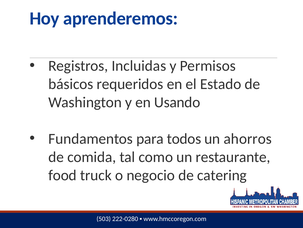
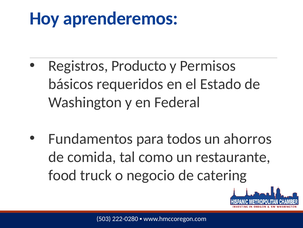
Incluidas: Incluidas -> Producto
Usando: Usando -> Federal
